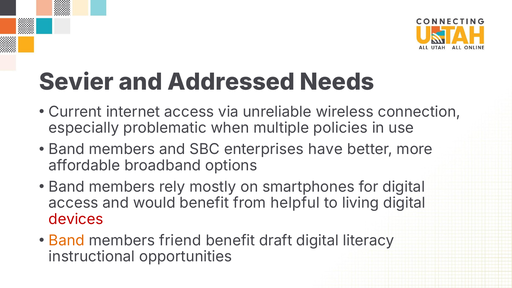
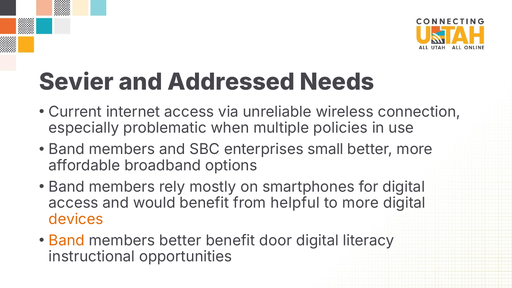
have: have -> small
to living: living -> more
devices colour: red -> orange
members friend: friend -> better
draft: draft -> door
